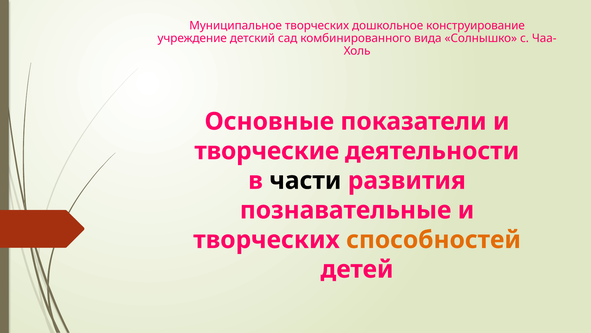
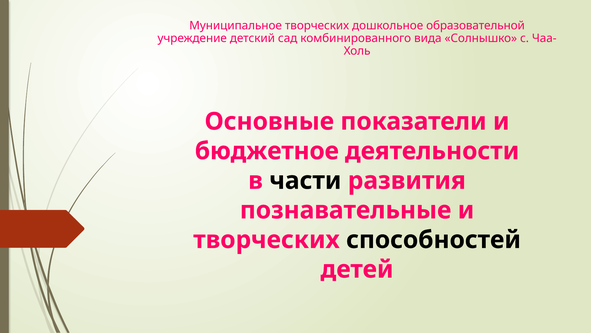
конструирование: конструирование -> образовательной
творческие: творческие -> бюджетное
способностей colour: orange -> black
